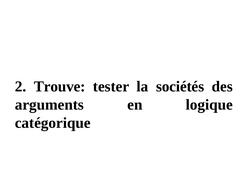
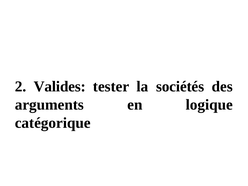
Trouve: Trouve -> Valides
